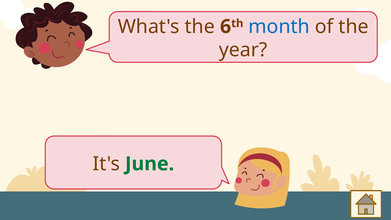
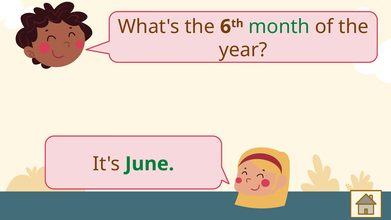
month colour: blue -> green
